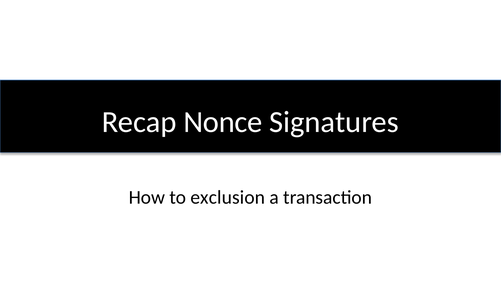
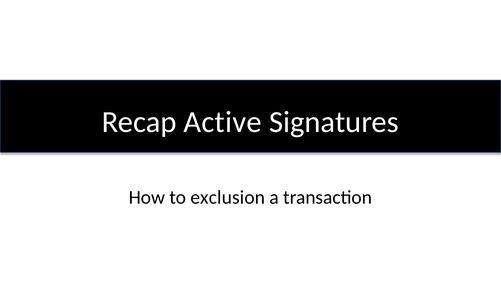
Nonce: Nonce -> Active
